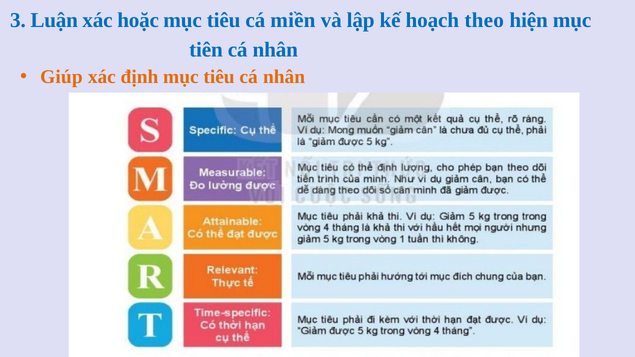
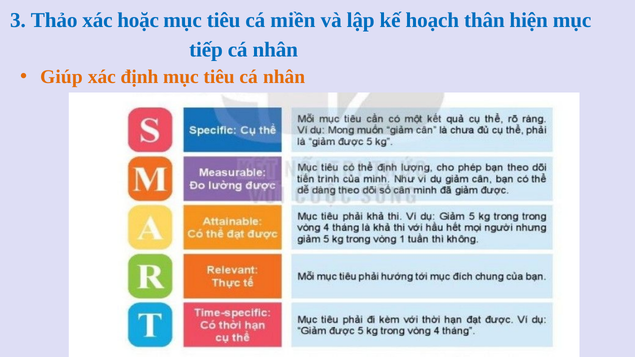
Luận: Luận -> Thảo
theo: theo -> thân
tiên: tiên -> tiếp
